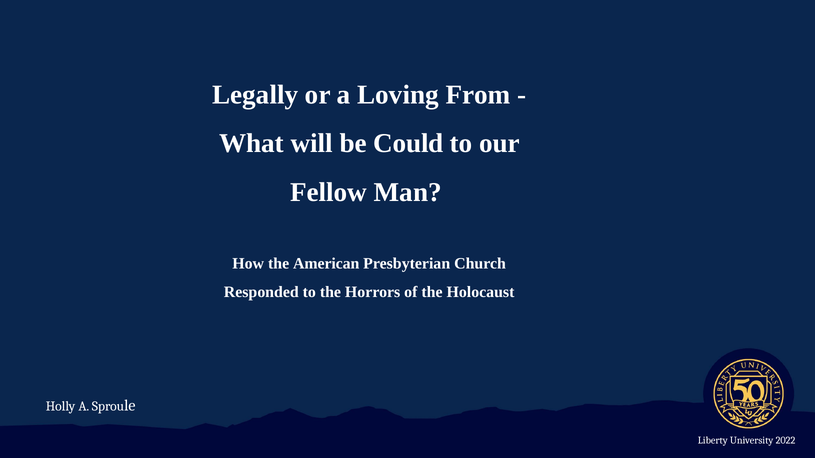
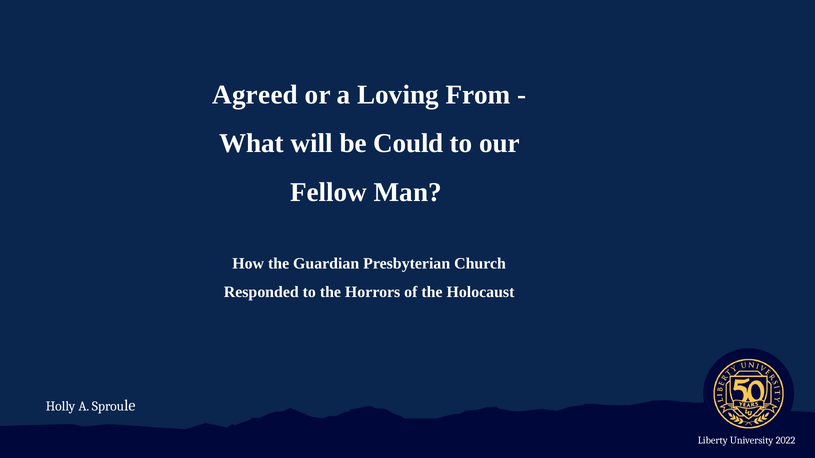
Legally: Legally -> Agreed
American: American -> Guardian
